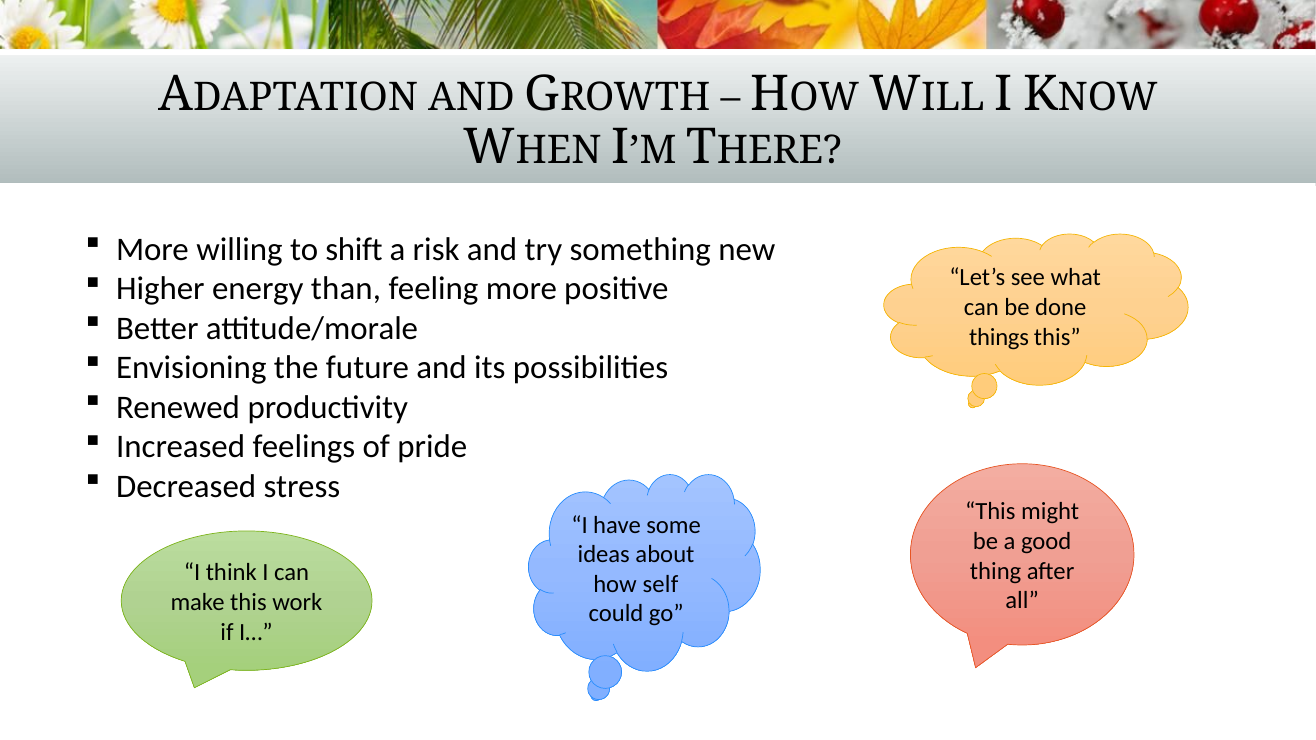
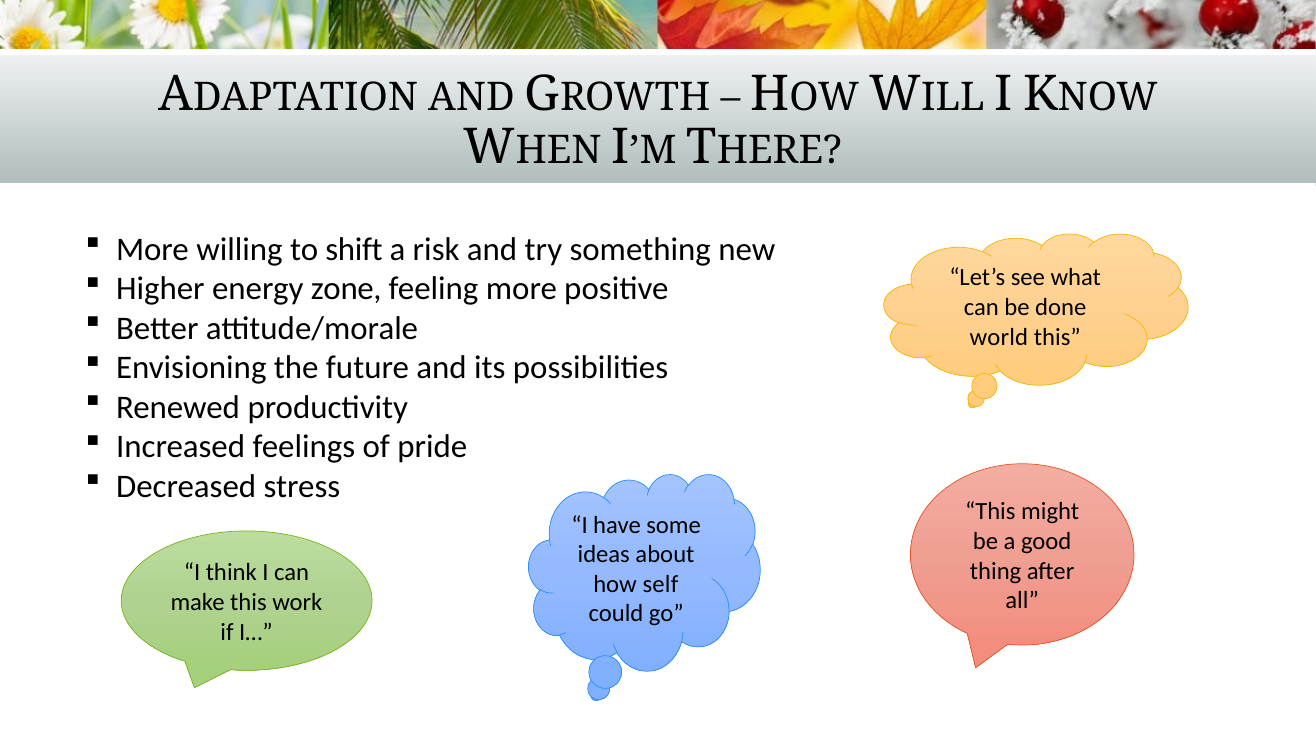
than: than -> zone
things: things -> world
